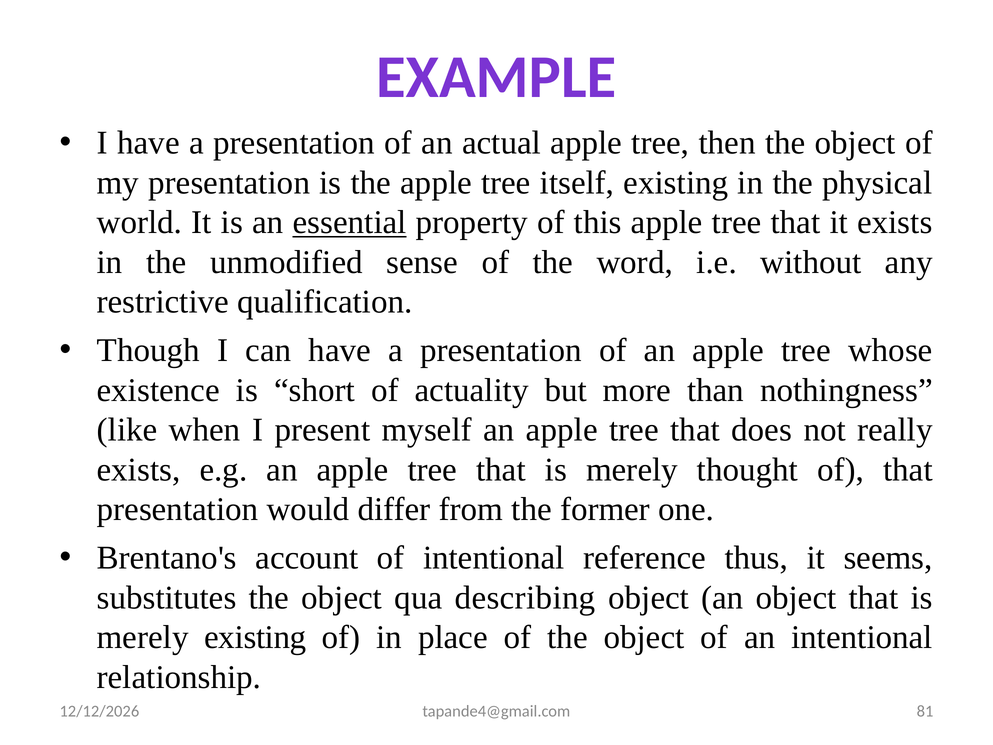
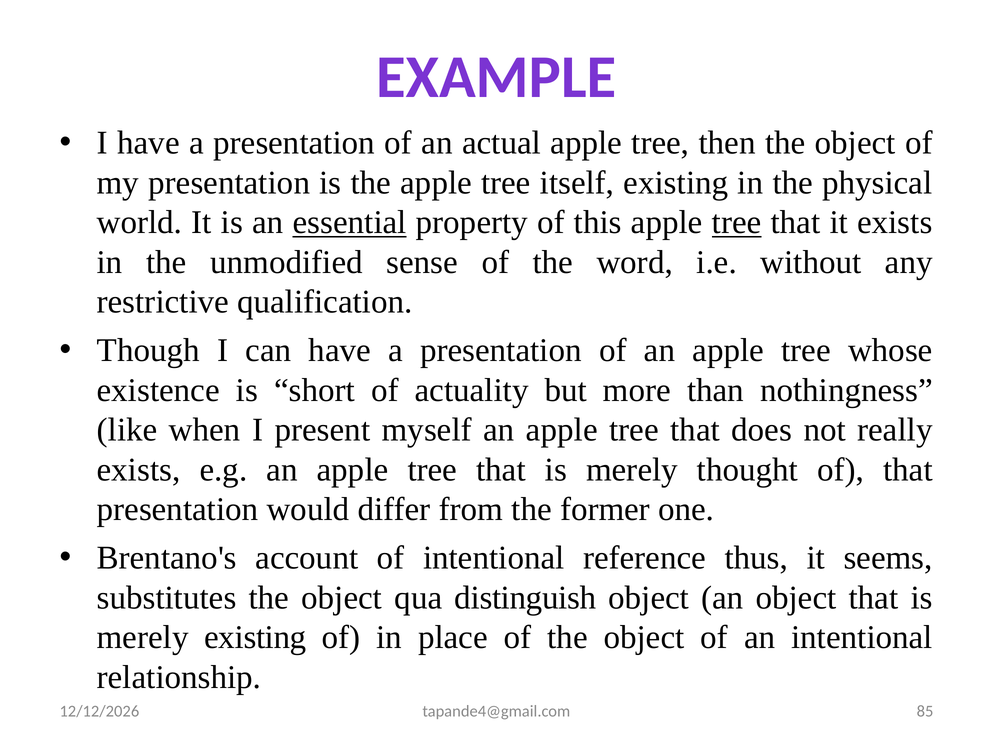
tree at (737, 222) underline: none -> present
describing: describing -> distinguish
81: 81 -> 85
